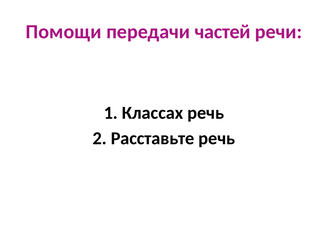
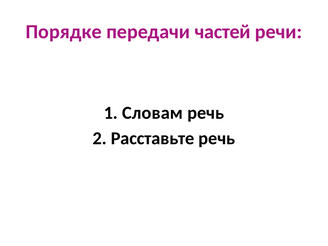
Помощи: Помощи -> Порядке
Классах: Классах -> Словам
